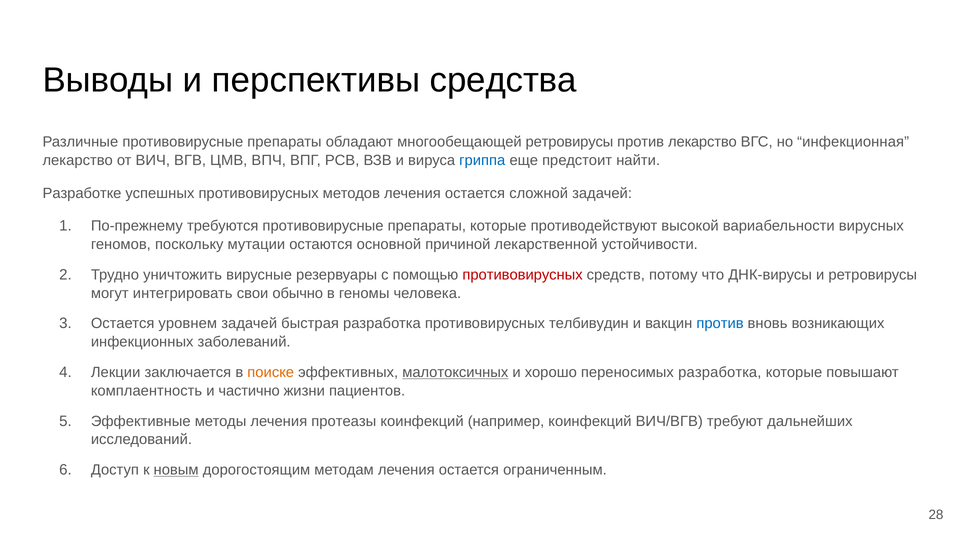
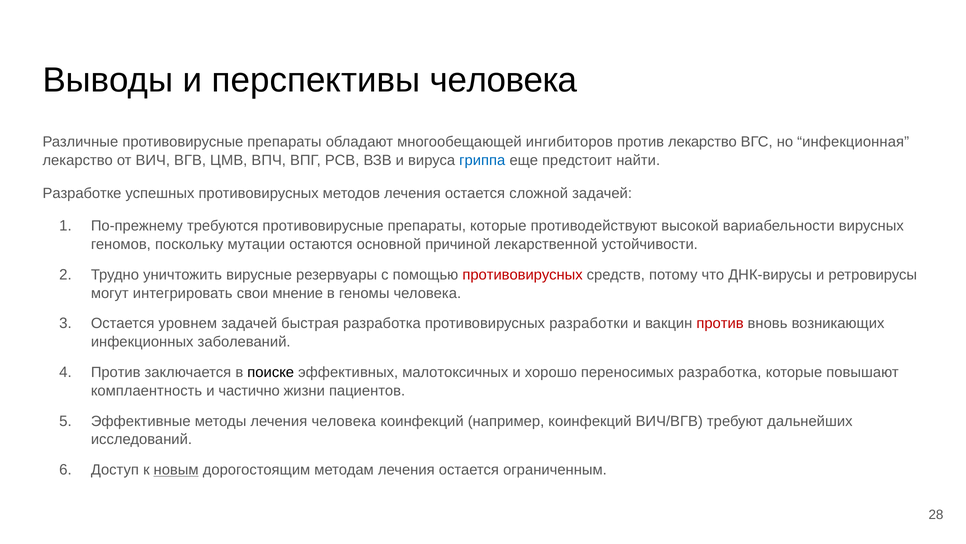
перспективы средства: средства -> человека
многообещающей ретровирусы: ретровирусы -> ингибиторов
обычно: обычно -> мнение
телбивудин: телбивудин -> разработки
против at (720, 323) colour: blue -> red
Лекции at (116, 372): Лекции -> Против
поиске colour: orange -> black
малотоксичных underline: present -> none
лечения протеазы: протеазы -> человека
